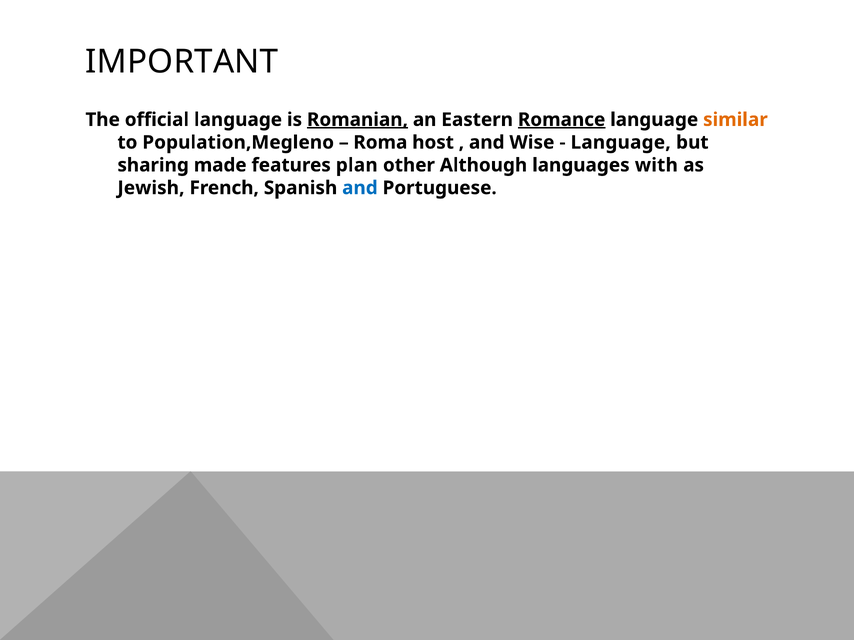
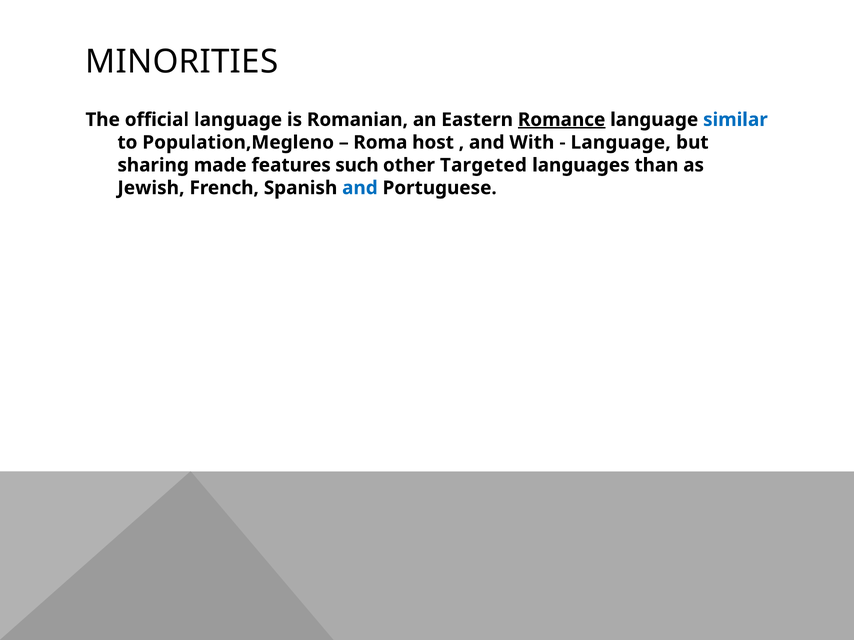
IMPORTANT: IMPORTANT -> MINORITIES
Romanian underline: present -> none
similar colour: orange -> blue
Wise: Wise -> With
plan: plan -> such
Although: Although -> Targeted
with: with -> than
